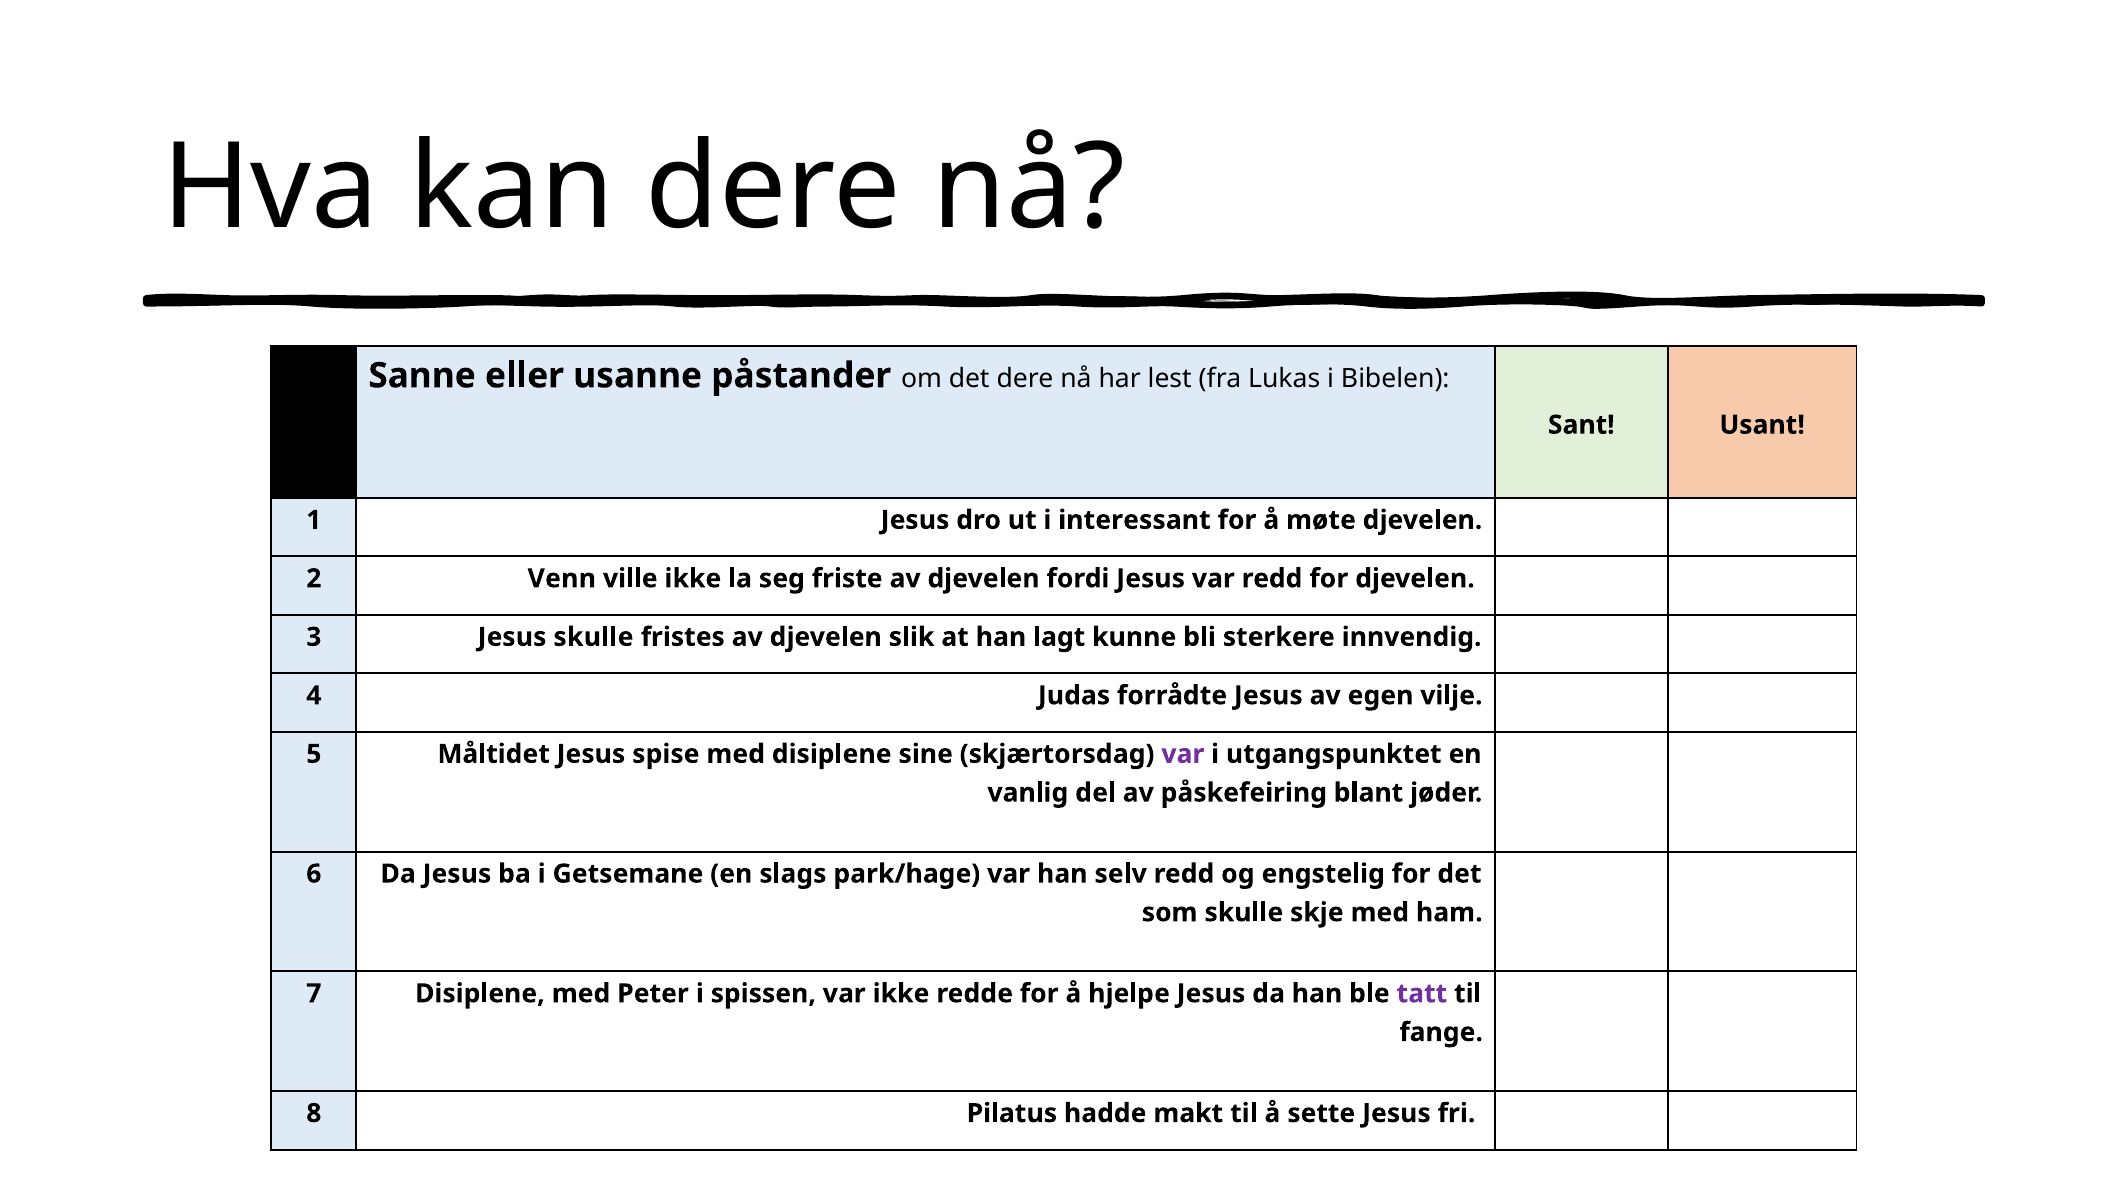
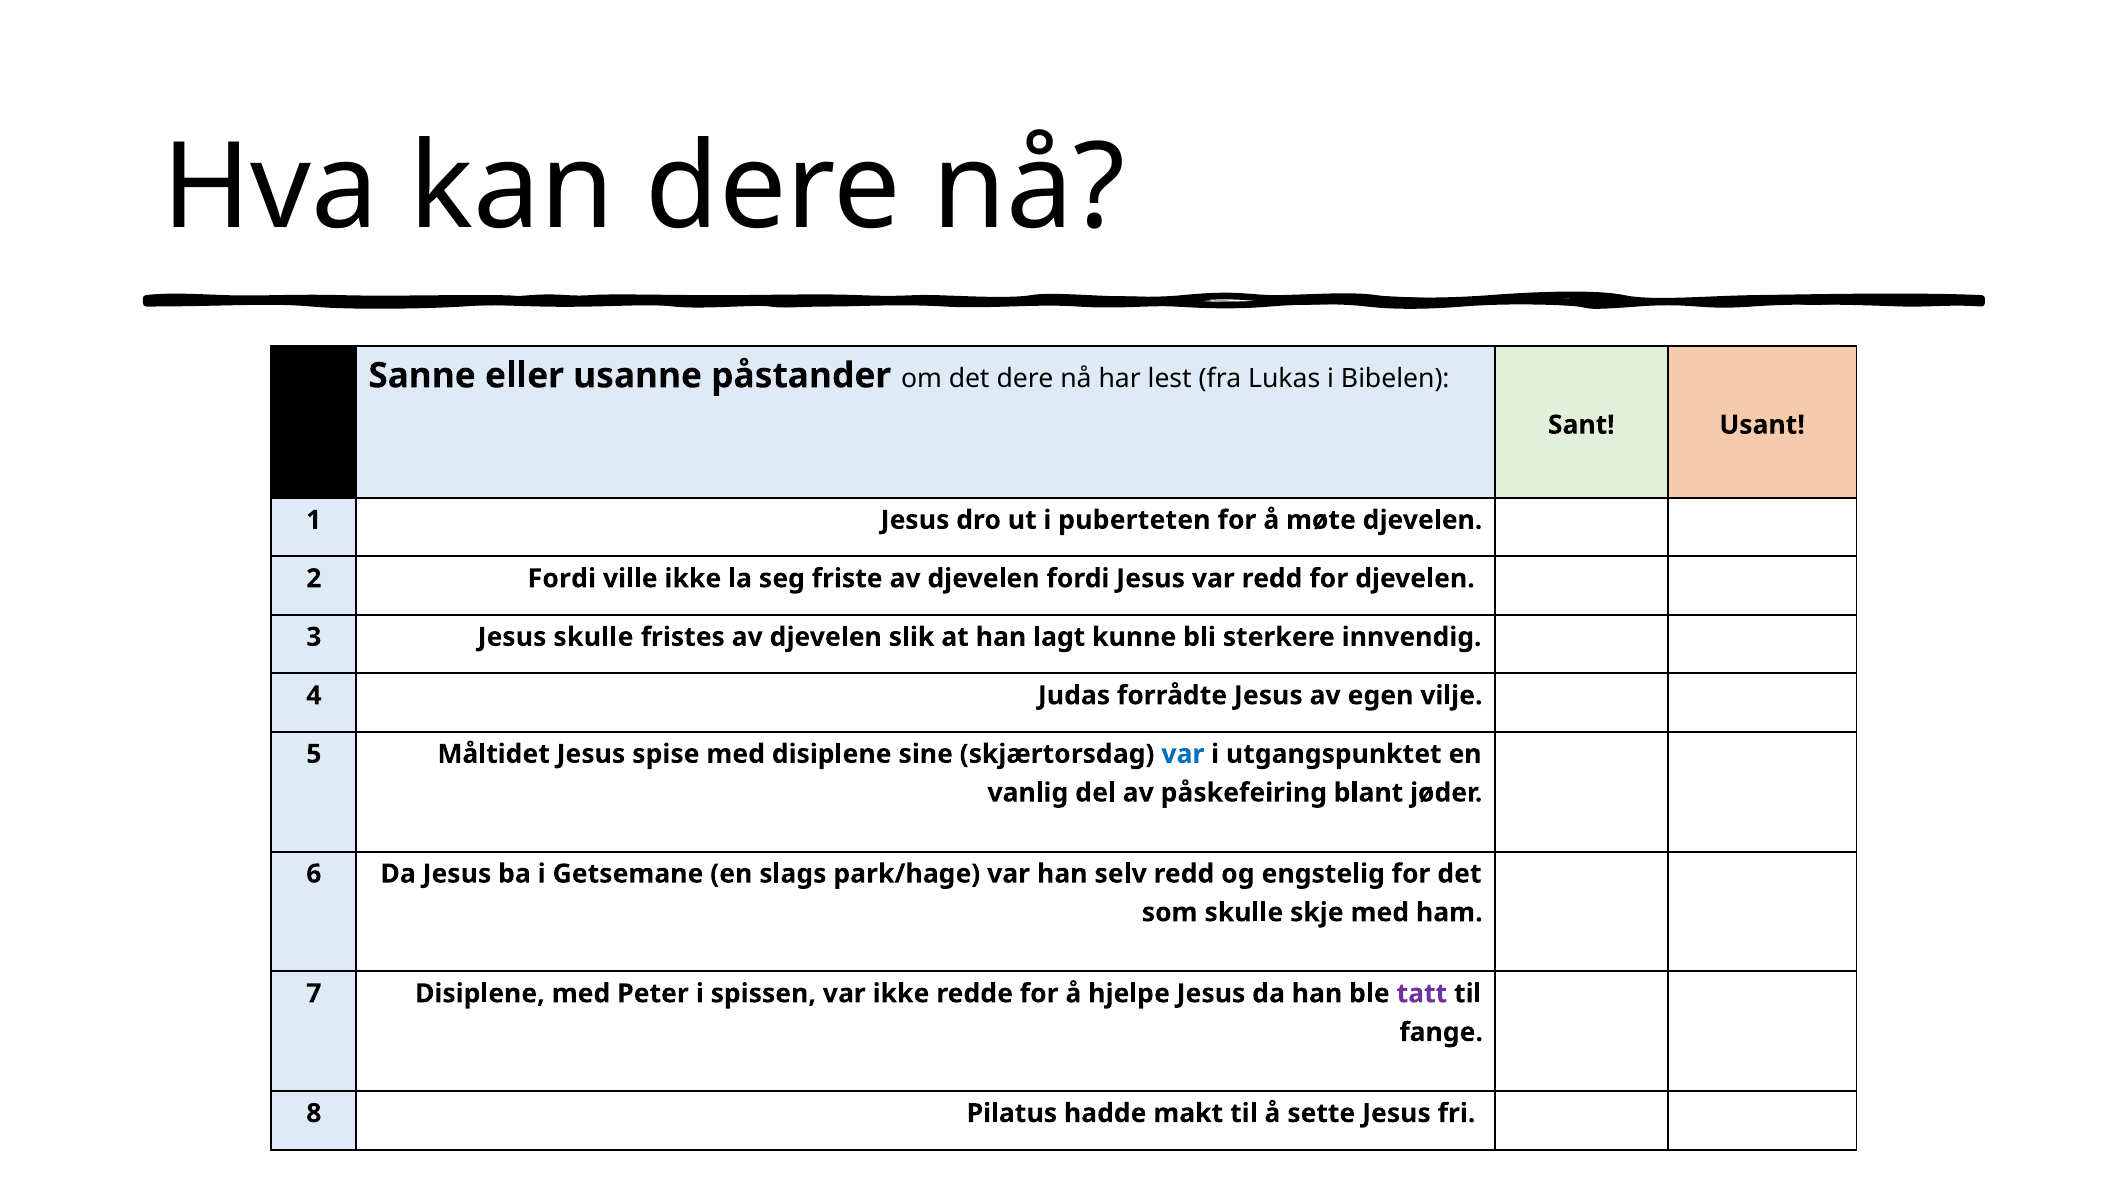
interessant: interessant -> puberteten
2 Venn: Venn -> Fordi
var at (1183, 754) colour: purple -> blue
